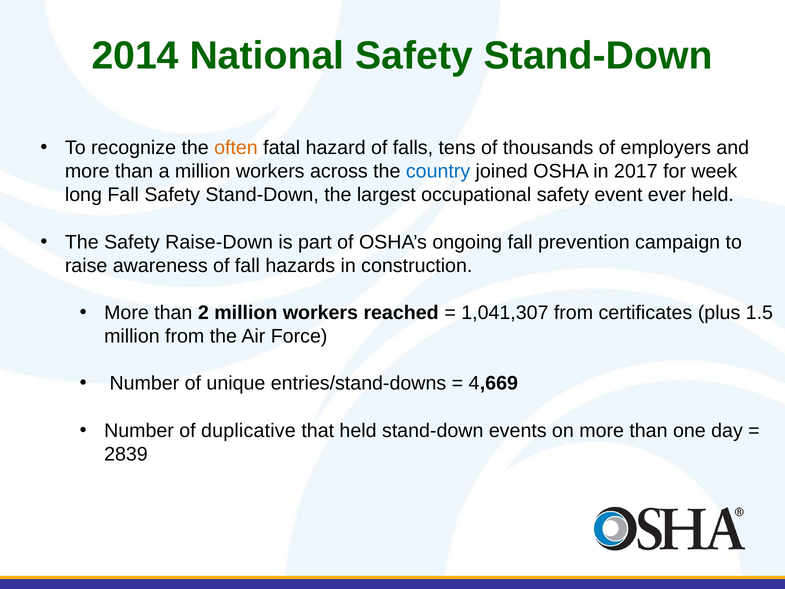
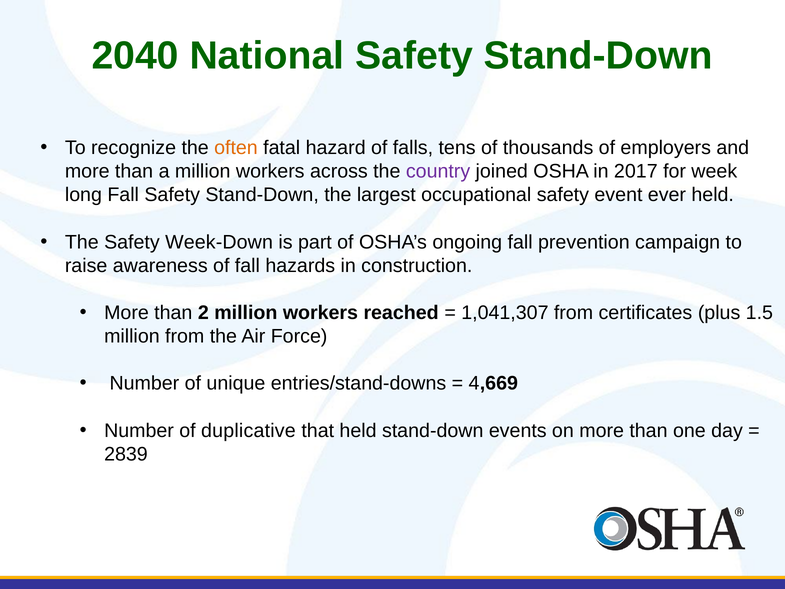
2014: 2014 -> 2040
country colour: blue -> purple
Raise-Down: Raise-Down -> Week-Down
